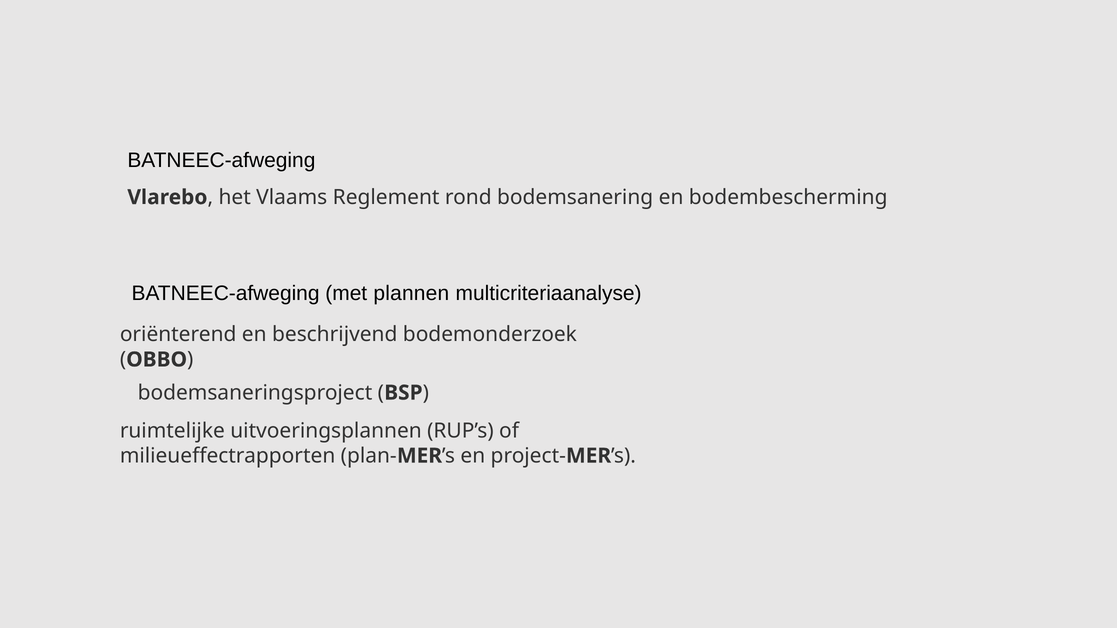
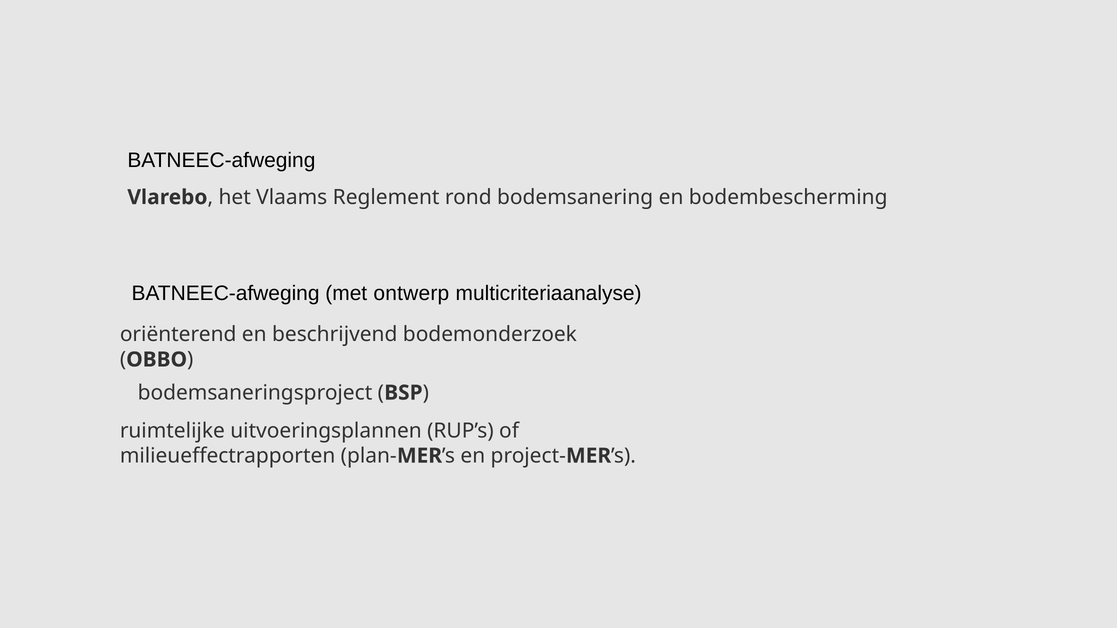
plannen: plannen -> ontwerp
